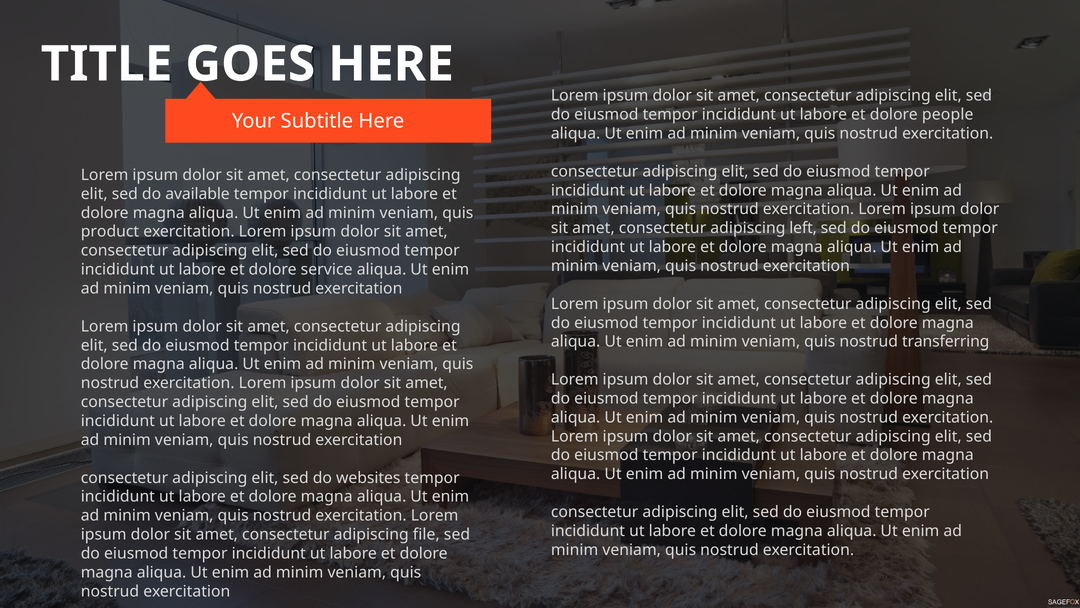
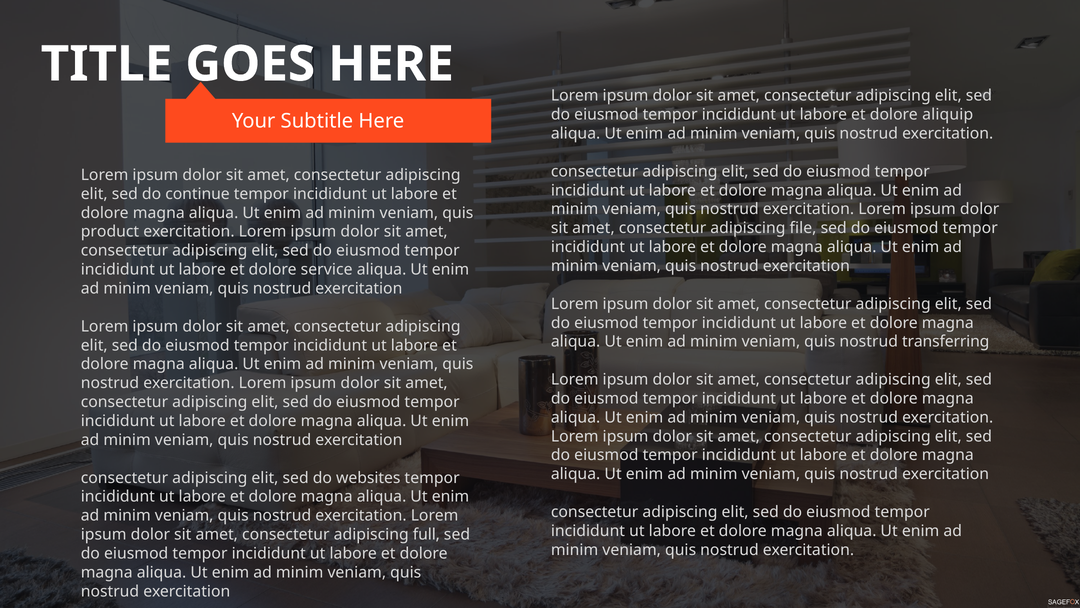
people: people -> aliquip
available: available -> continue
left: left -> file
file: file -> full
